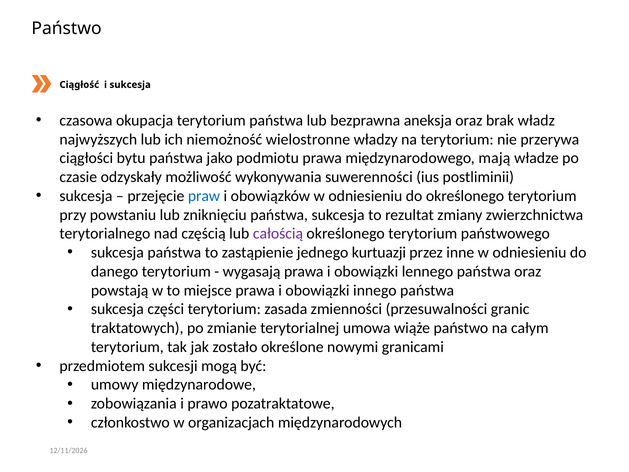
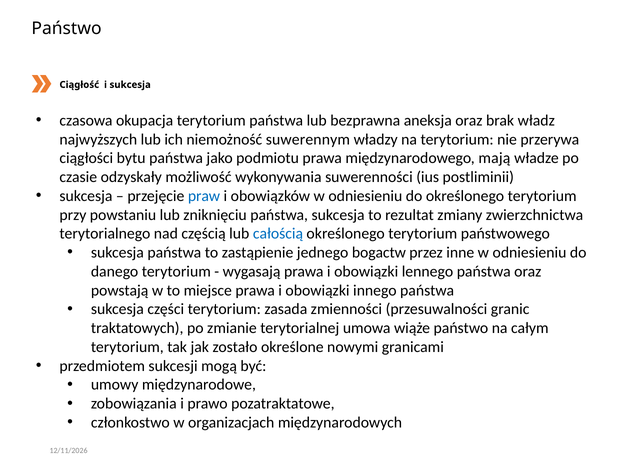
wielostronne: wielostronne -> suwerennym
całością colour: purple -> blue
kurtuazji: kurtuazji -> bogactw
